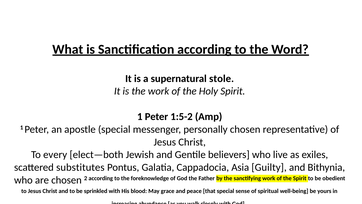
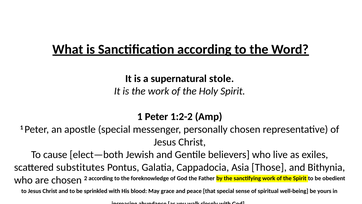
1:5-2: 1:5-2 -> 1:2-2
every: every -> cause
Guilty: Guilty -> Those
